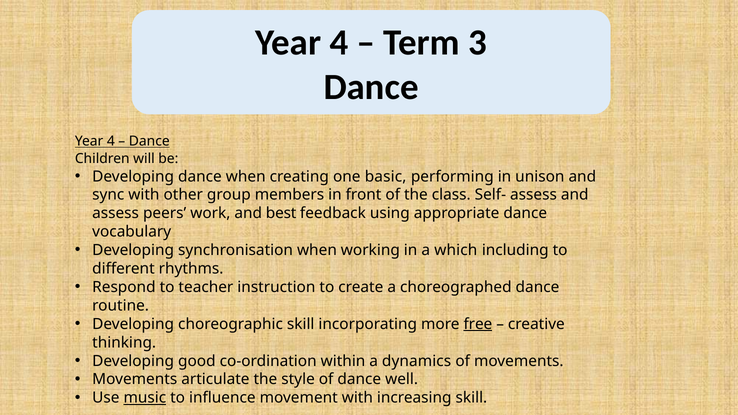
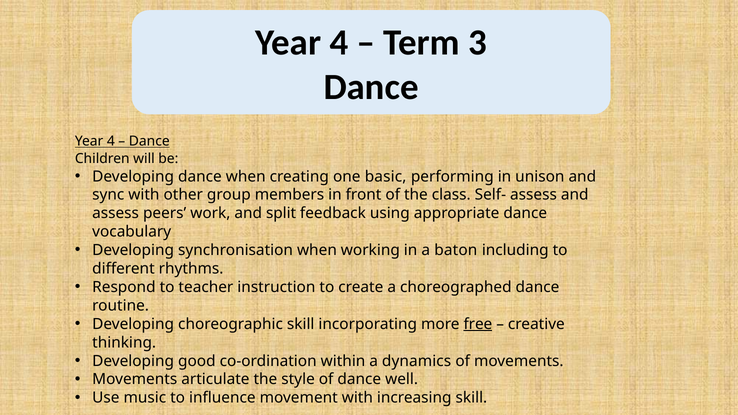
best: best -> split
which: which -> baton
music underline: present -> none
